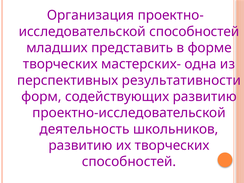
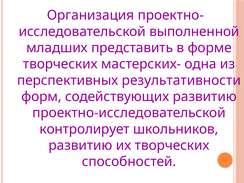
способностей at (194, 32): способностей -> выполненной
деятельность: деятельность -> контролирует
